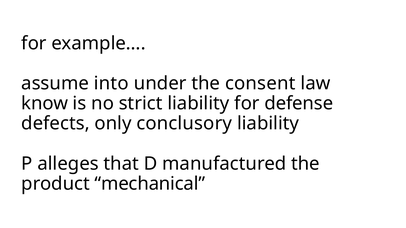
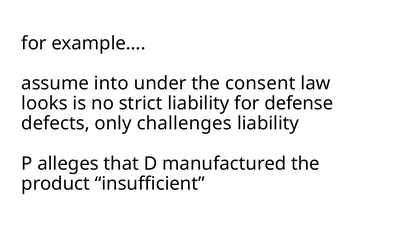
know: know -> looks
conclusory: conclusory -> challenges
mechanical: mechanical -> insufficient
